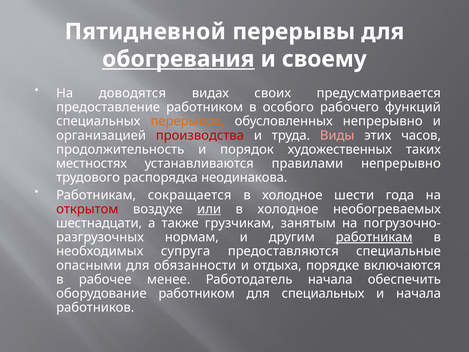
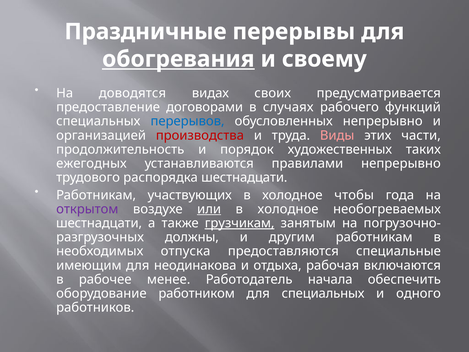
Пятидневной: Пятидневной -> Праздничные
предоставление работником: работником -> договорами
особого: особого -> случаях
перерывов colour: orange -> blue
часов: часов -> части
местностях: местностях -> ежегодных
распорядка неодинакова: неодинакова -> шестнадцати
сокращается: сокращается -> участвующих
шести: шести -> чтобы
открытом colour: red -> purple
грузчикам underline: none -> present
нормам: нормам -> должны
работникам at (374, 237) underline: present -> none
супруга: супруга -> отпуска
опасными: опасными -> имеющим
обязанности: обязанности -> неодинакова
порядке: порядке -> рабочая
и начала: начала -> одного
